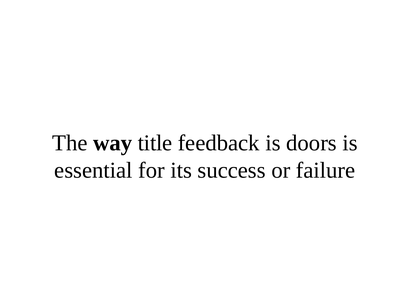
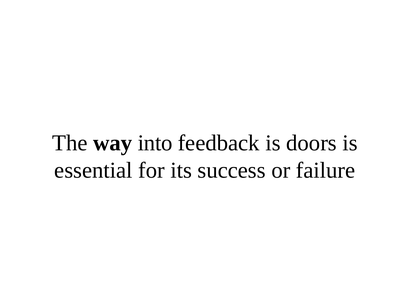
title: title -> into
